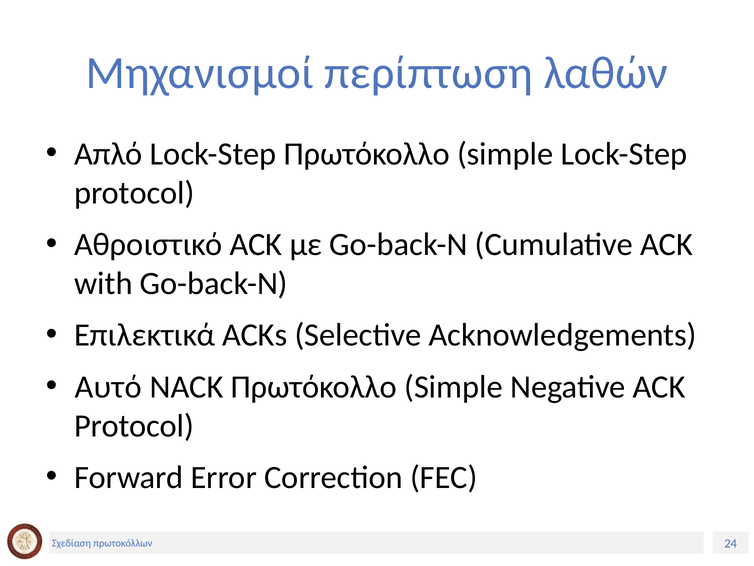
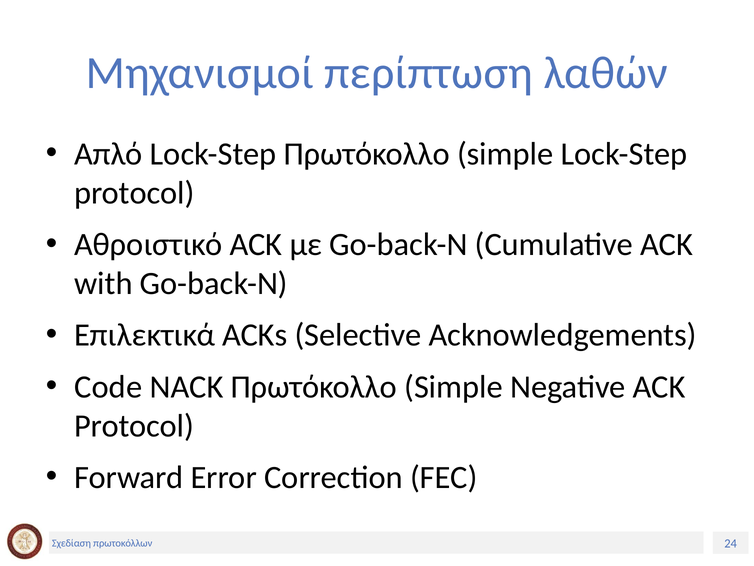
Αυτό: Αυτό -> Code
